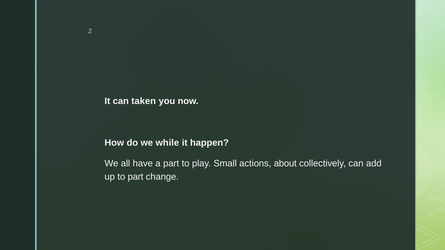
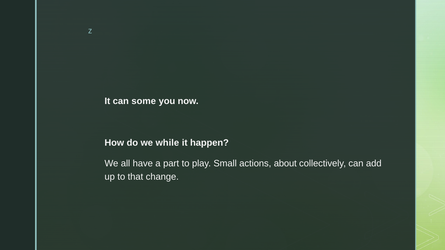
taken: taken -> some
to part: part -> that
